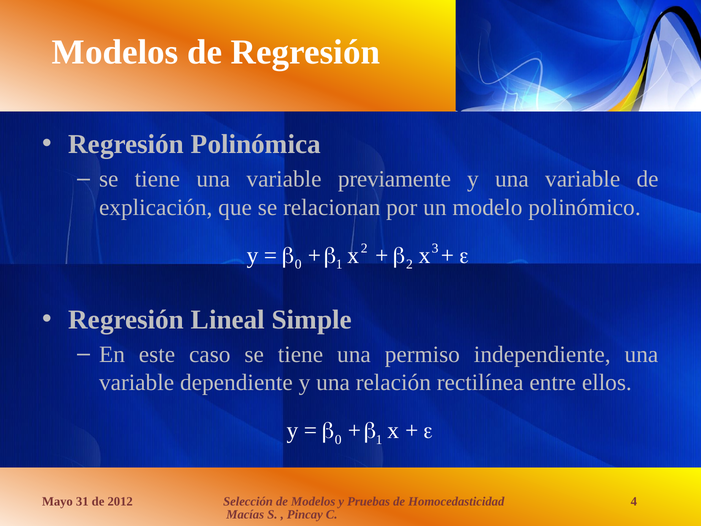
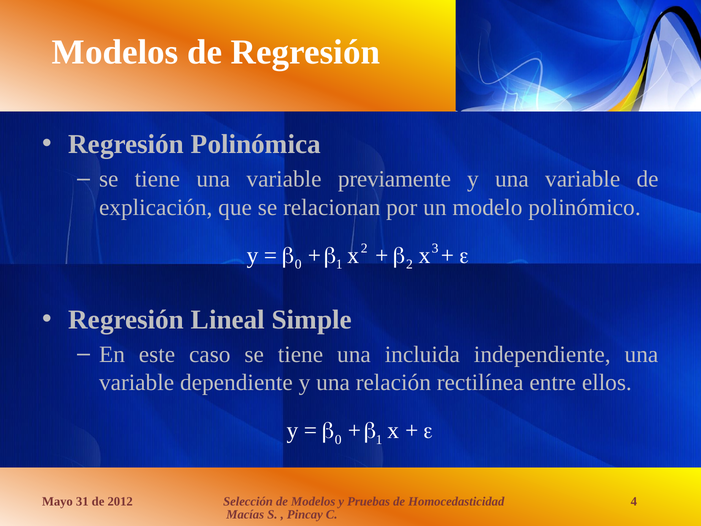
permiso: permiso -> incluida
